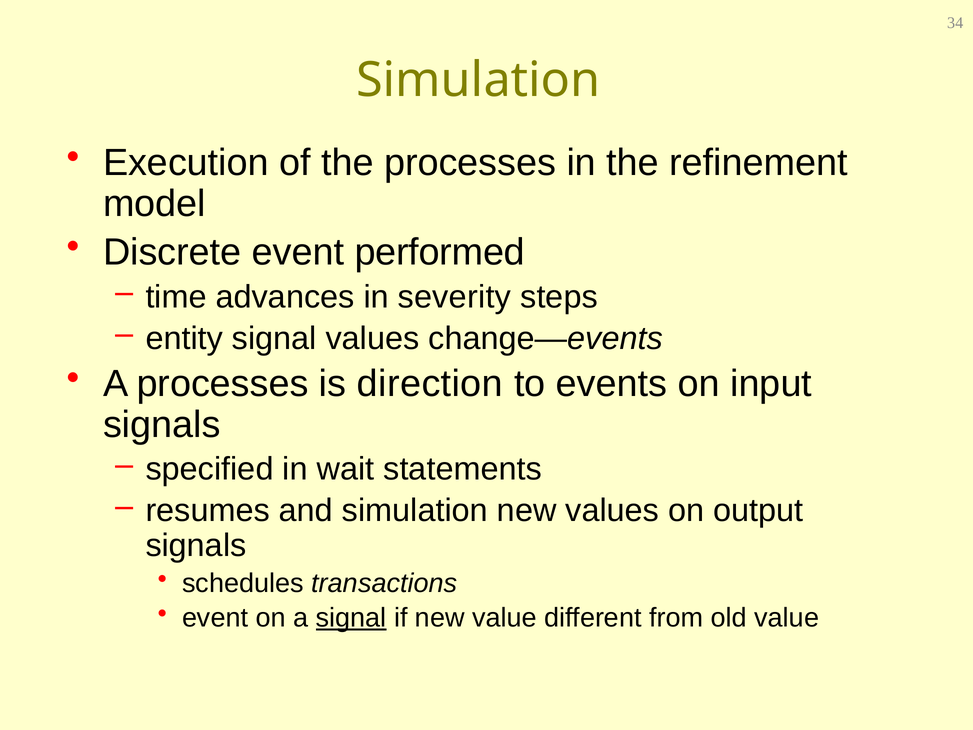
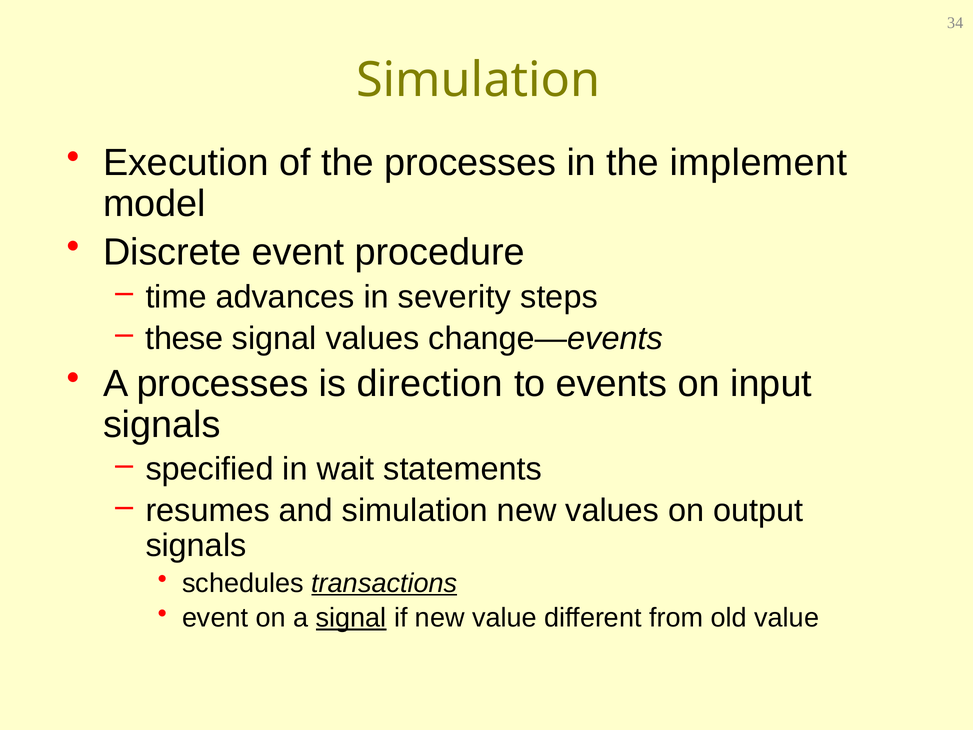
refinement: refinement -> implement
performed: performed -> procedure
entity: entity -> these
transactions underline: none -> present
